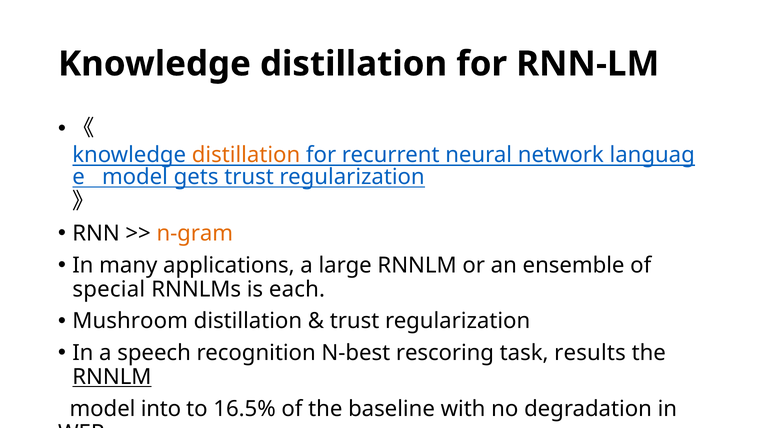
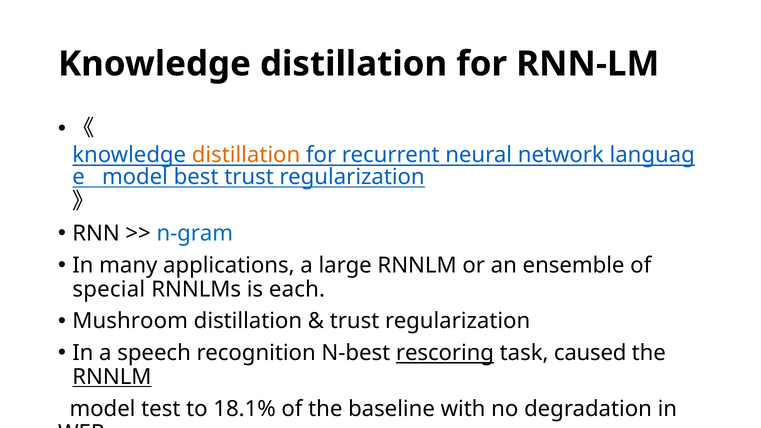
gets: gets -> best
n-gram colour: orange -> blue
rescoring underline: none -> present
results: results -> caused
into: into -> test
16.5%: 16.5% -> 18.1%
